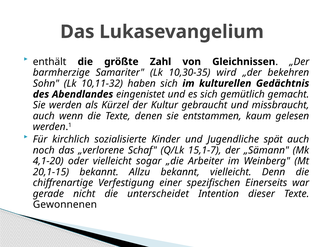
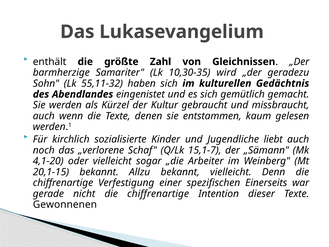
bekehren: bekehren -> geradezu
10,11-32: 10,11-32 -> 55,11-32
spät: spät -> liebt
nicht die unterscheidet: unterscheidet -> chiffrenartige
